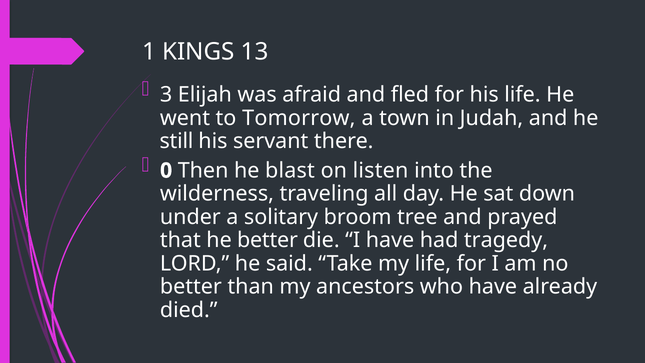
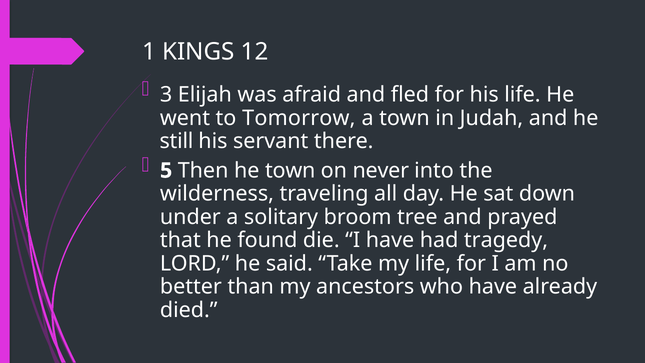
13: 13 -> 12
0: 0 -> 5
he blast: blast -> town
listen: listen -> never
he better: better -> found
